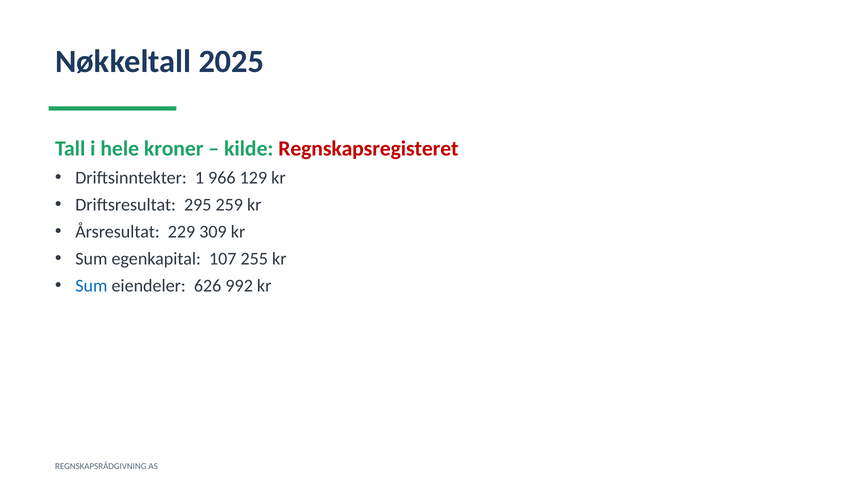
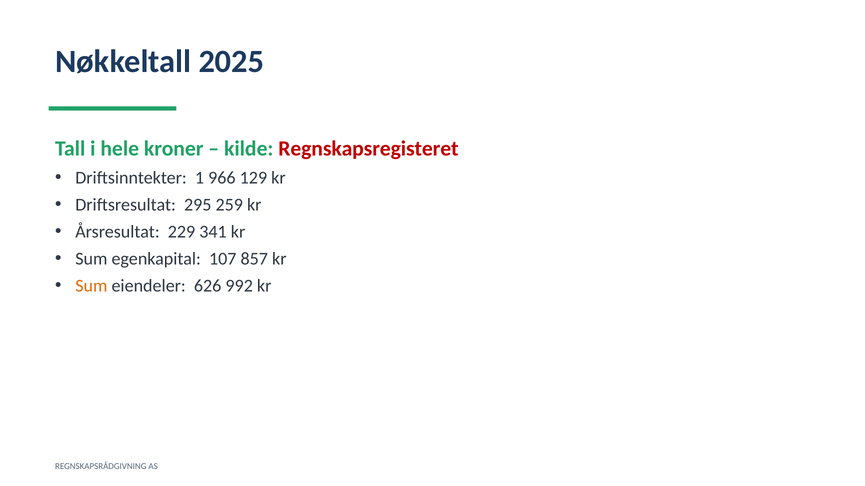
309: 309 -> 341
255: 255 -> 857
Sum at (91, 286) colour: blue -> orange
